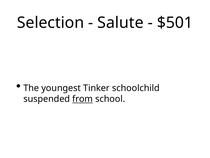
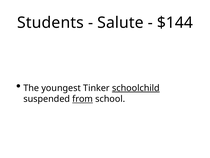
Selection: Selection -> Students
$501: $501 -> $144
schoolchild underline: none -> present
